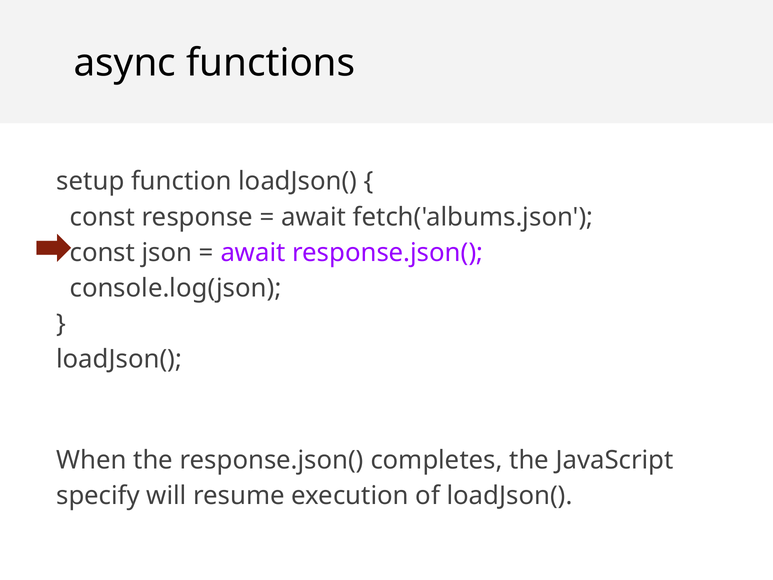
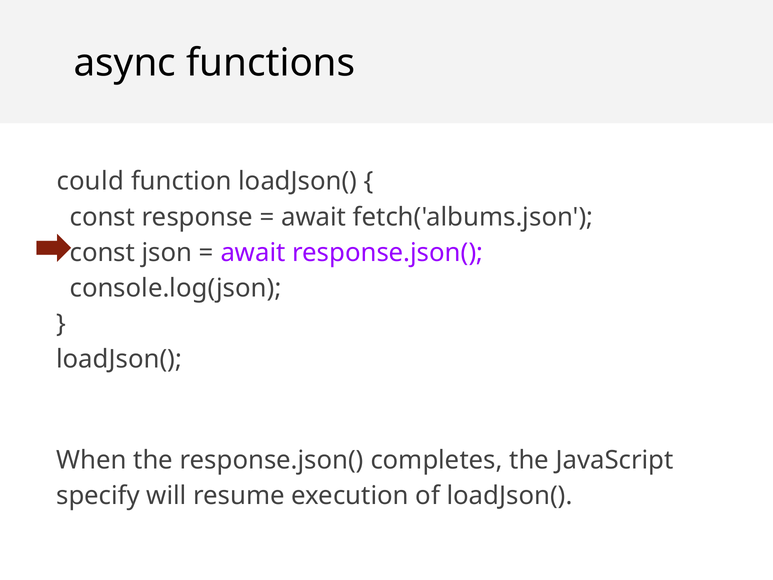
setup: setup -> could
